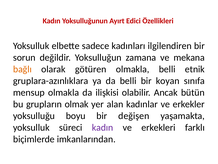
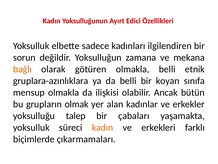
boyu: boyu -> talep
değişen: değişen -> çabaları
kadın at (103, 127) colour: purple -> orange
imkanlarından: imkanlarından -> çıkarmamaları
